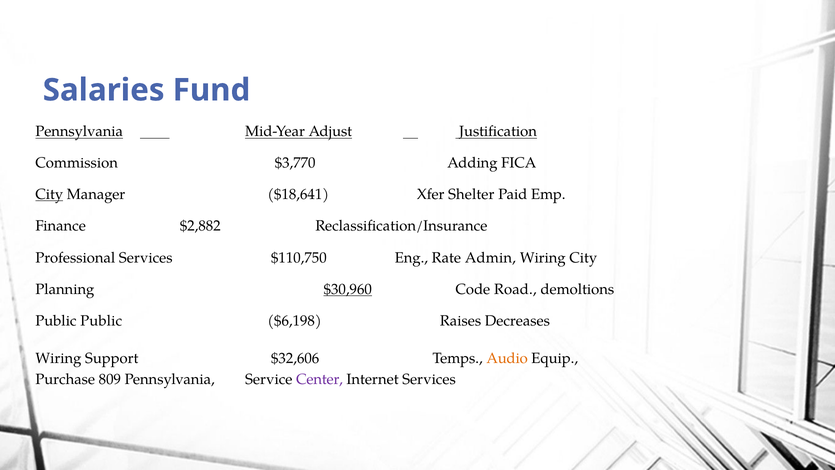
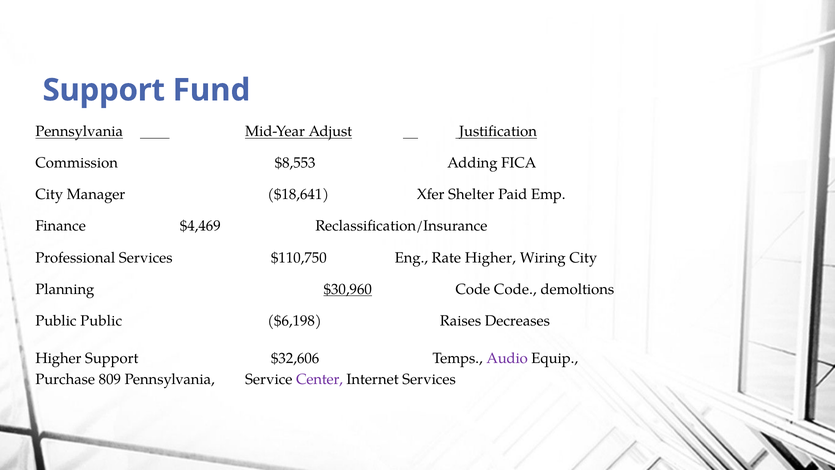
Salaries at (104, 90): Salaries -> Support
$3,770: $3,770 -> $8,553
City at (49, 194) underline: present -> none
$2,882: $2,882 -> $4,469
Rate Admin: Admin -> Higher
Code Road: Road -> Code
Wiring at (58, 358): Wiring -> Higher
Audio colour: orange -> purple
